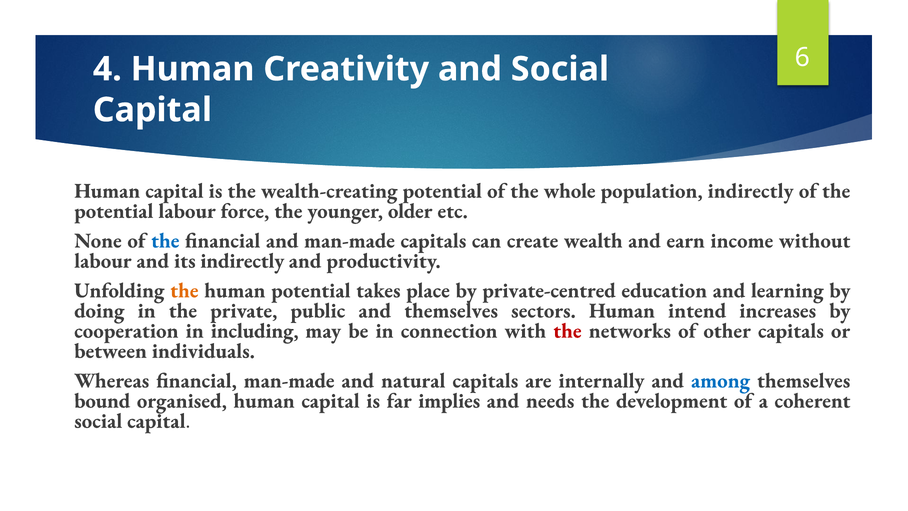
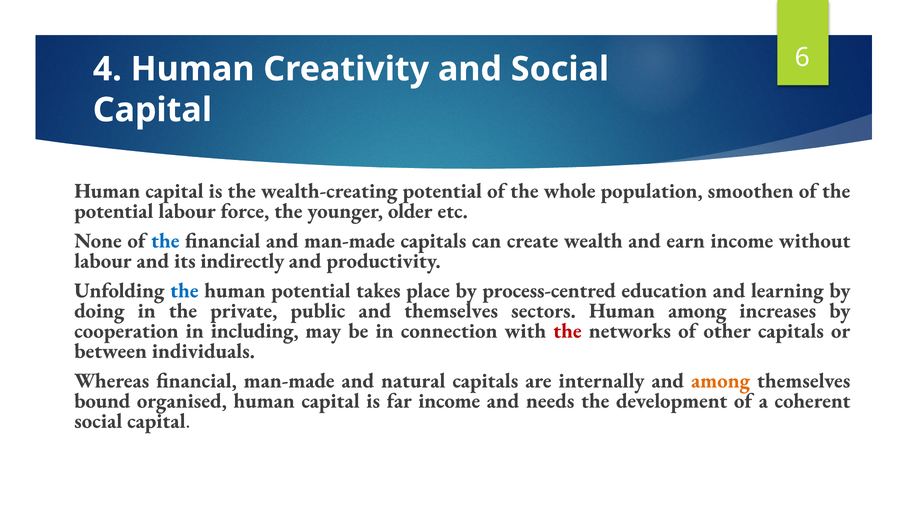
population indirectly: indirectly -> smoothen
the at (184, 290) colour: orange -> blue
private-centred: private-centred -> process-centred
Human intend: intend -> among
among at (721, 380) colour: blue -> orange
far implies: implies -> income
